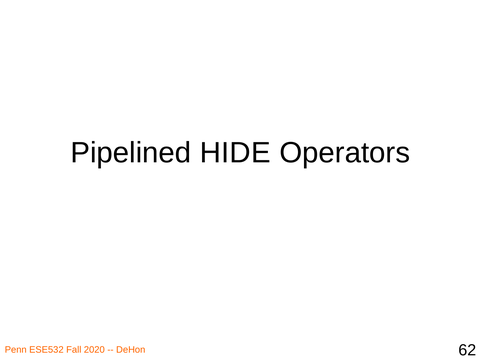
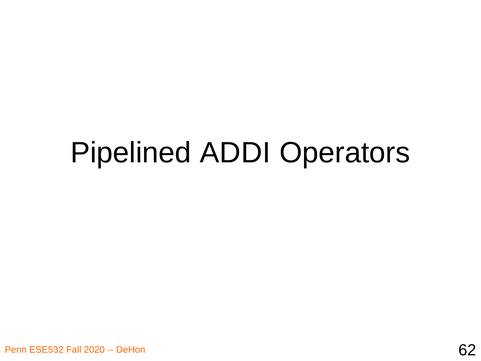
HIDE: HIDE -> ADDI
